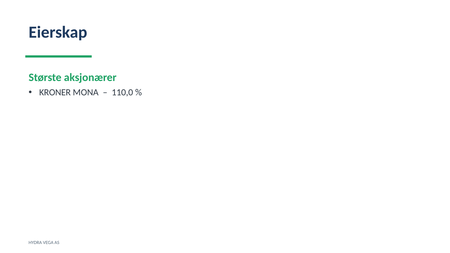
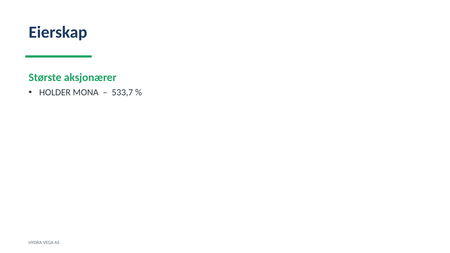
KRONER: KRONER -> HOLDER
110,0: 110,0 -> 533,7
